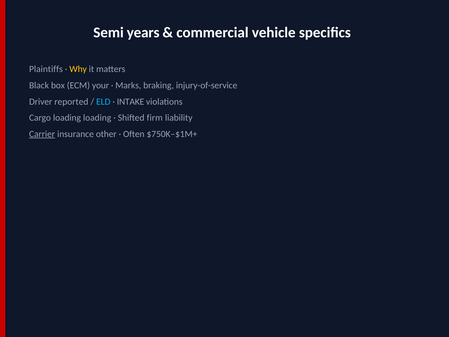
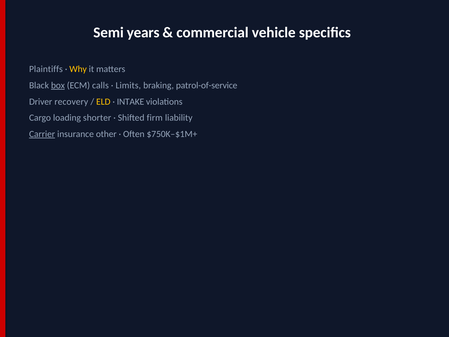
box underline: none -> present
your: your -> calls
Marks: Marks -> Limits
injury-of-service: injury-of-service -> patrol-of-service
reported: reported -> recovery
ELD colour: light blue -> yellow
loading loading: loading -> shorter
